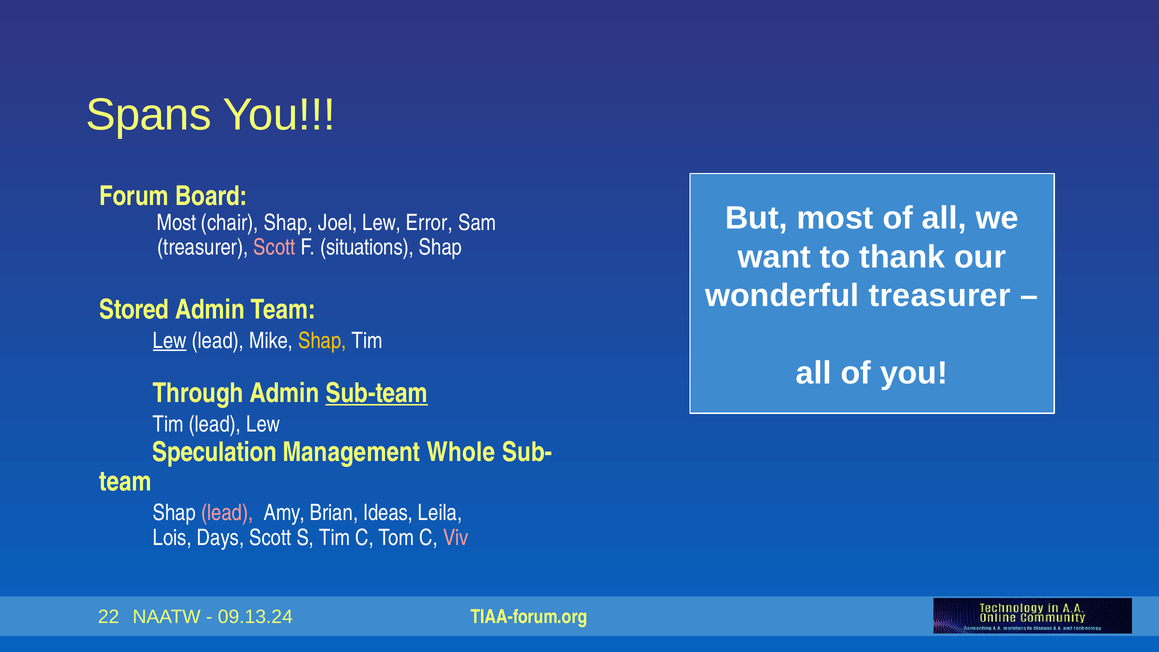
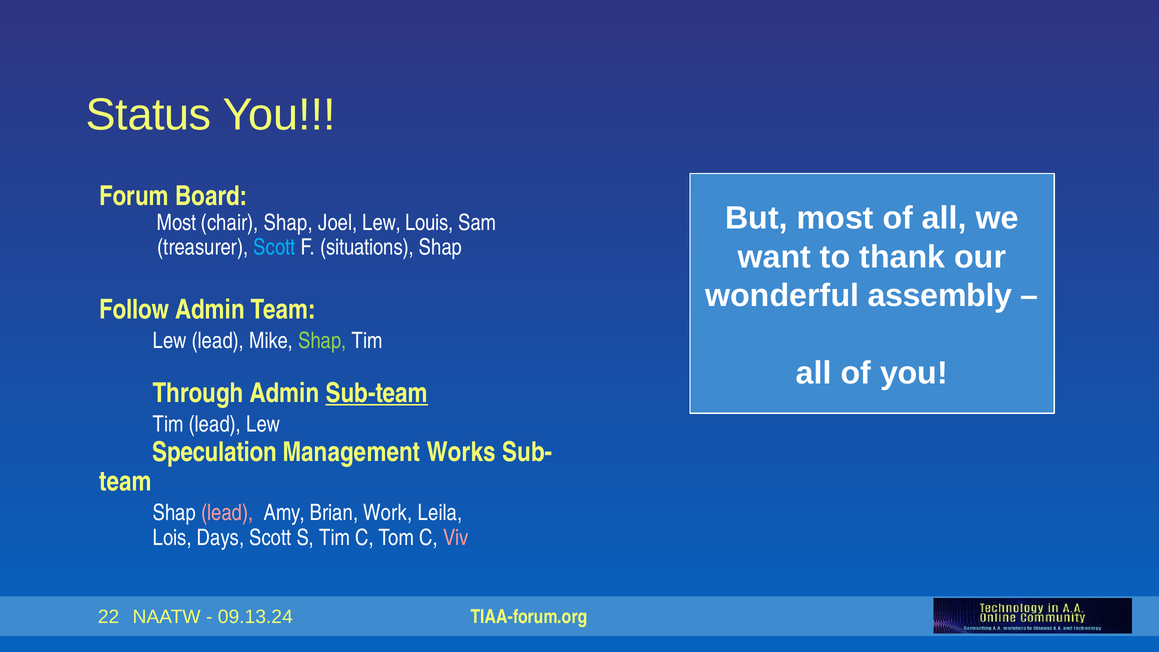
Spans: Spans -> Status
Error: Error -> Louis
Scott at (275, 247) colour: pink -> light blue
wonderful treasurer: treasurer -> assembly
Stored: Stored -> Follow
Lew at (170, 341) underline: present -> none
Shap at (322, 341) colour: yellow -> light green
Whole: Whole -> Works
Ideas: Ideas -> Work
